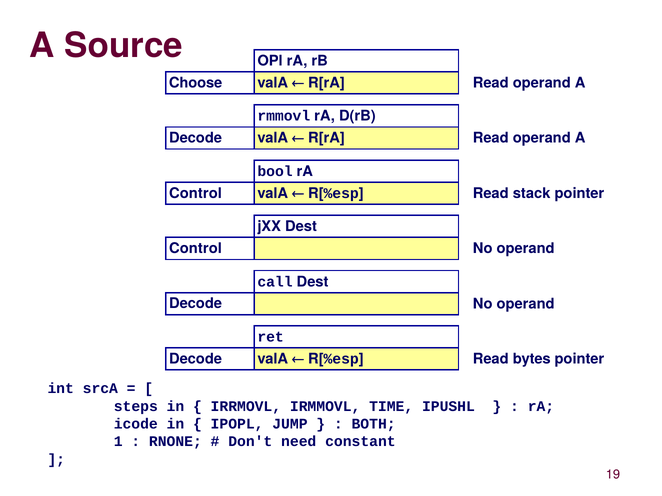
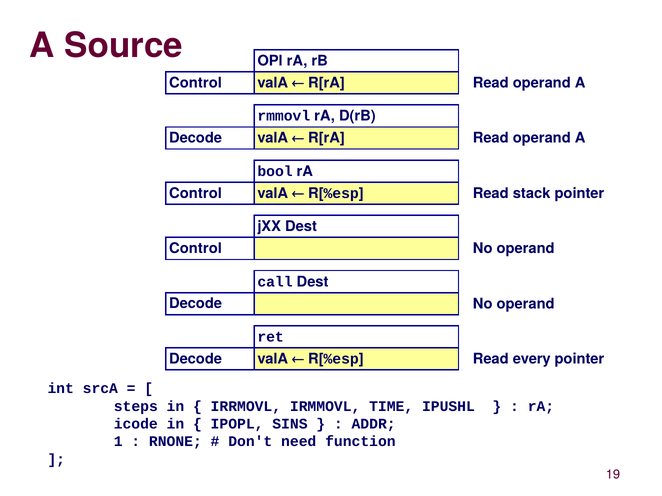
Choose at (196, 83): Choose -> Control
bytes: bytes -> every
JUMP: JUMP -> SINS
BOTH: BOTH -> ADDR
constant: constant -> function
